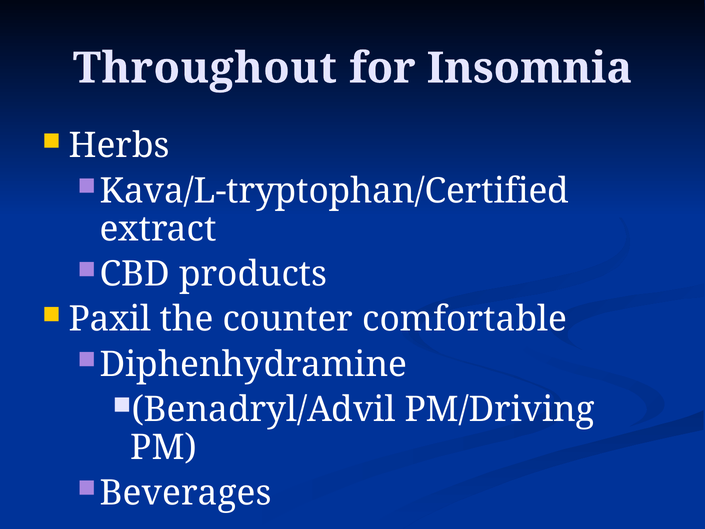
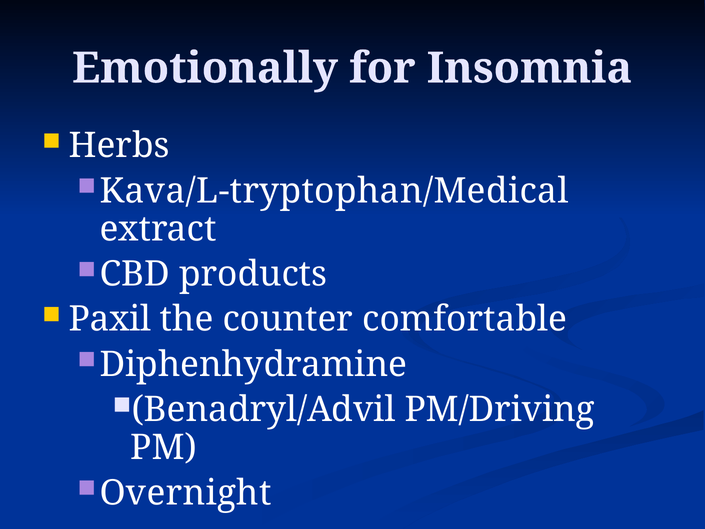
Throughout: Throughout -> Emotionally
Kava/L-tryptophan/Certified: Kava/L-tryptophan/Certified -> Kava/L-tryptophan/Medical
Beverages: Beverages -> Overnight
